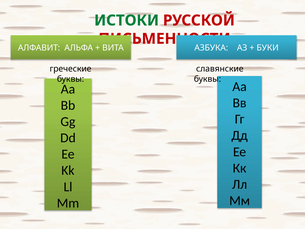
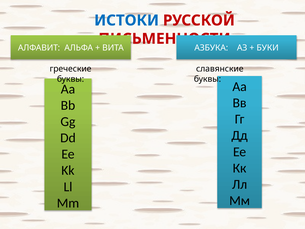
ИСТОКИ colour: green -> blue
